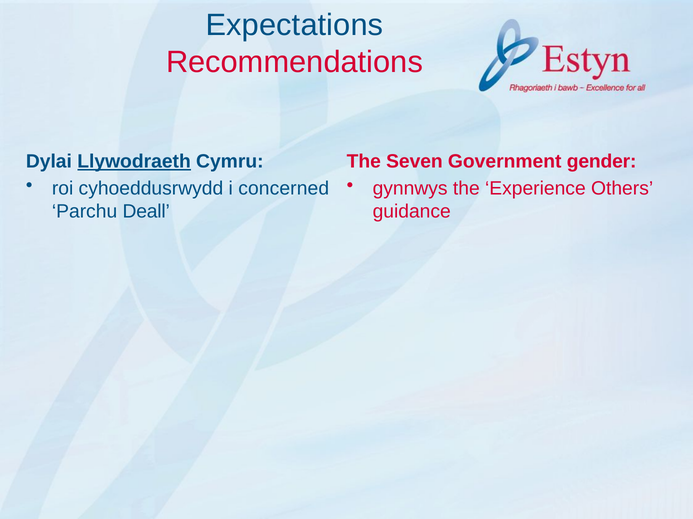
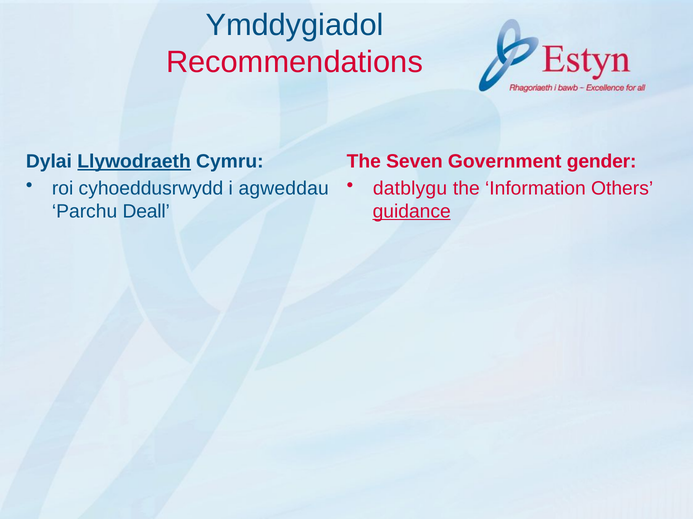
Expectations: Expectations -> Ymddygiadol
gynnwys: gynnwys -> datblygu
Experience: Experience -> Information
concerned: concerned -> agweddau
guidance underline: none -> present
